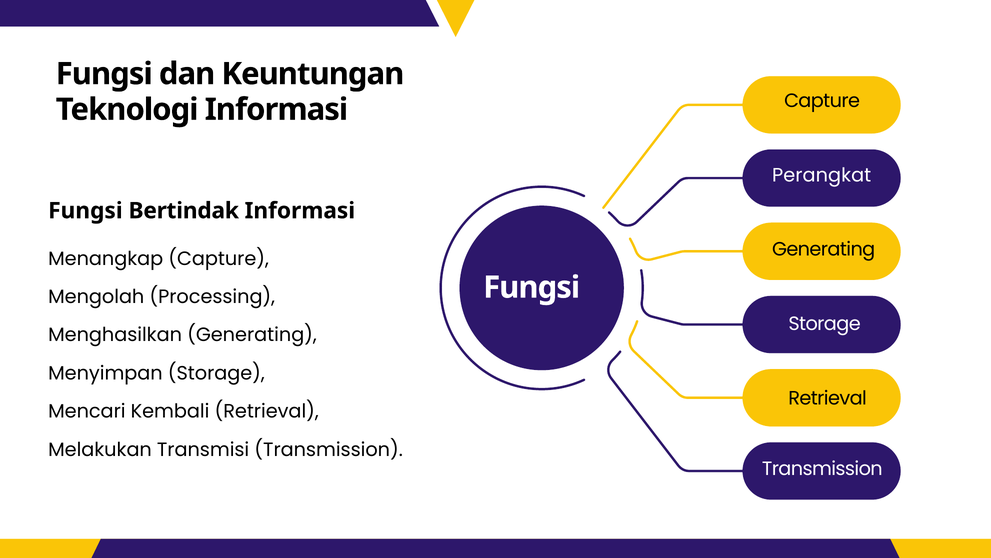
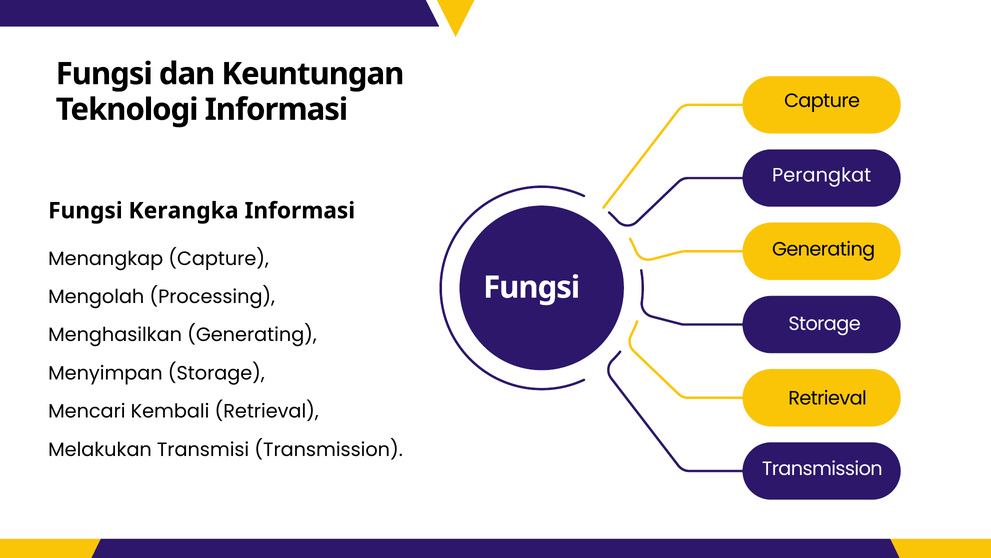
Bertindak: Bertindak -> Kerangka
